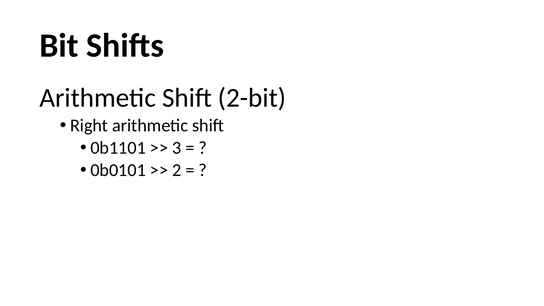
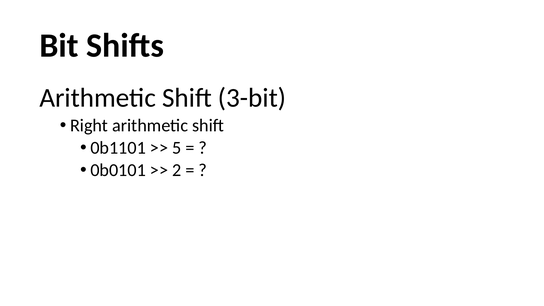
2-bit: 2-bit -> 3-bit
3: 3 -> 5
